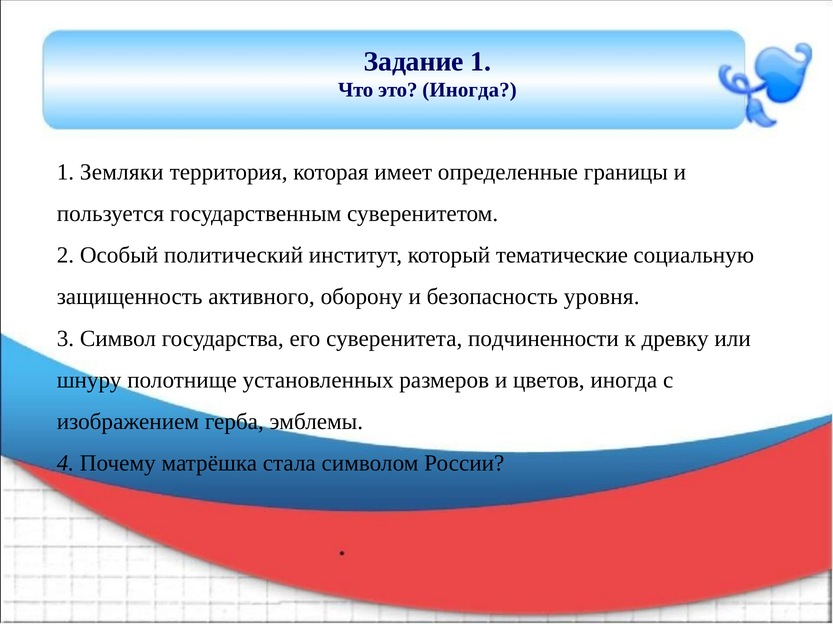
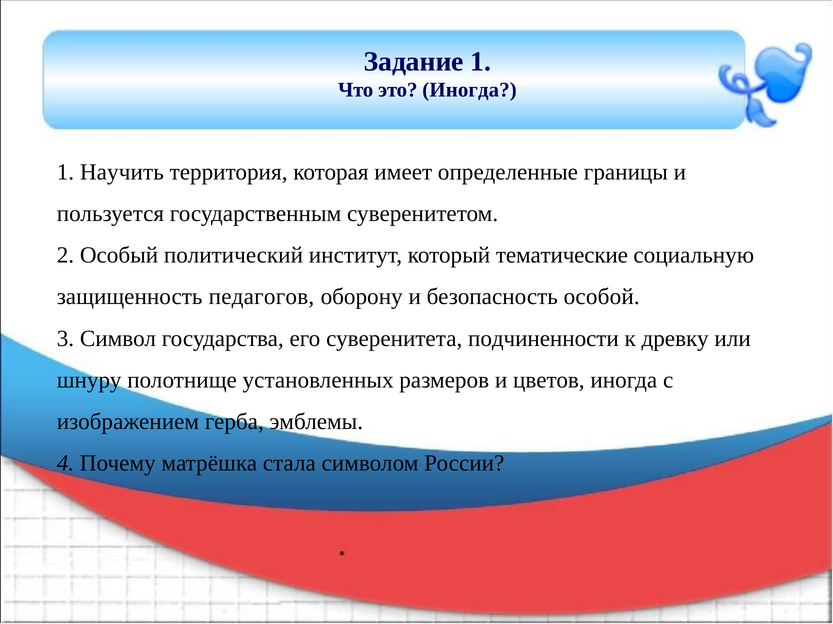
Земляки: Земляки -> Научить
активного: активного -> педагогов
уровня: уровня -> особой
